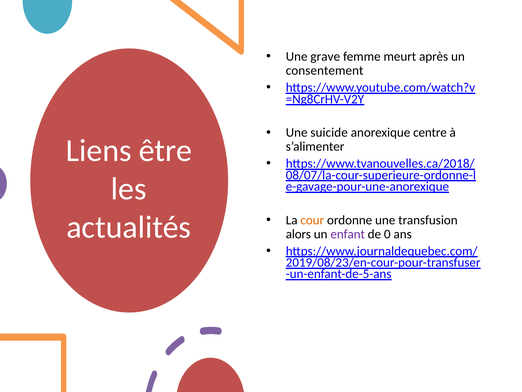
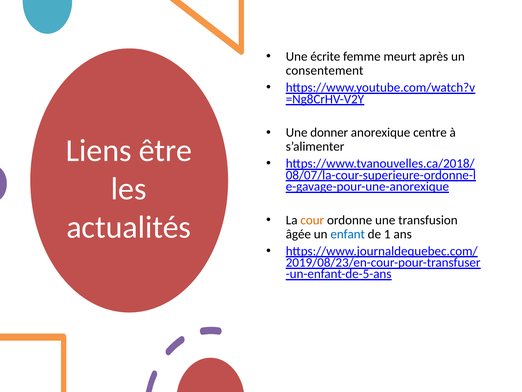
grave: grave -> écrite
suicide: suicide -> donner
alors: alors -> âgée
enfant colour: purple -> blue
0: 0 -> 1
